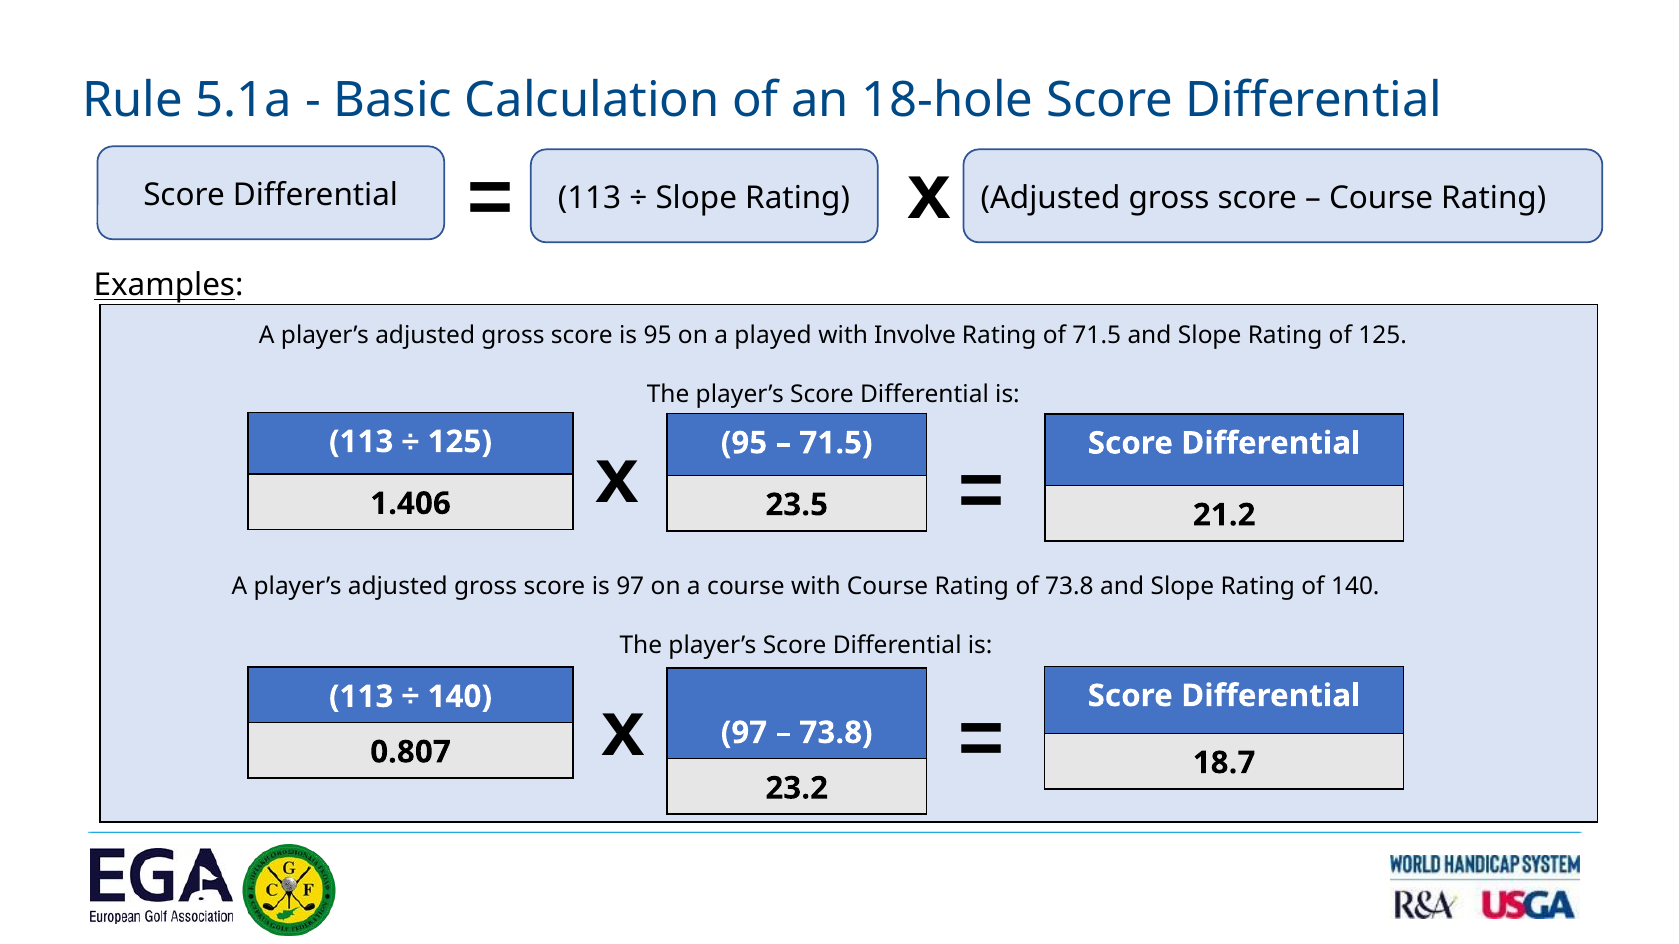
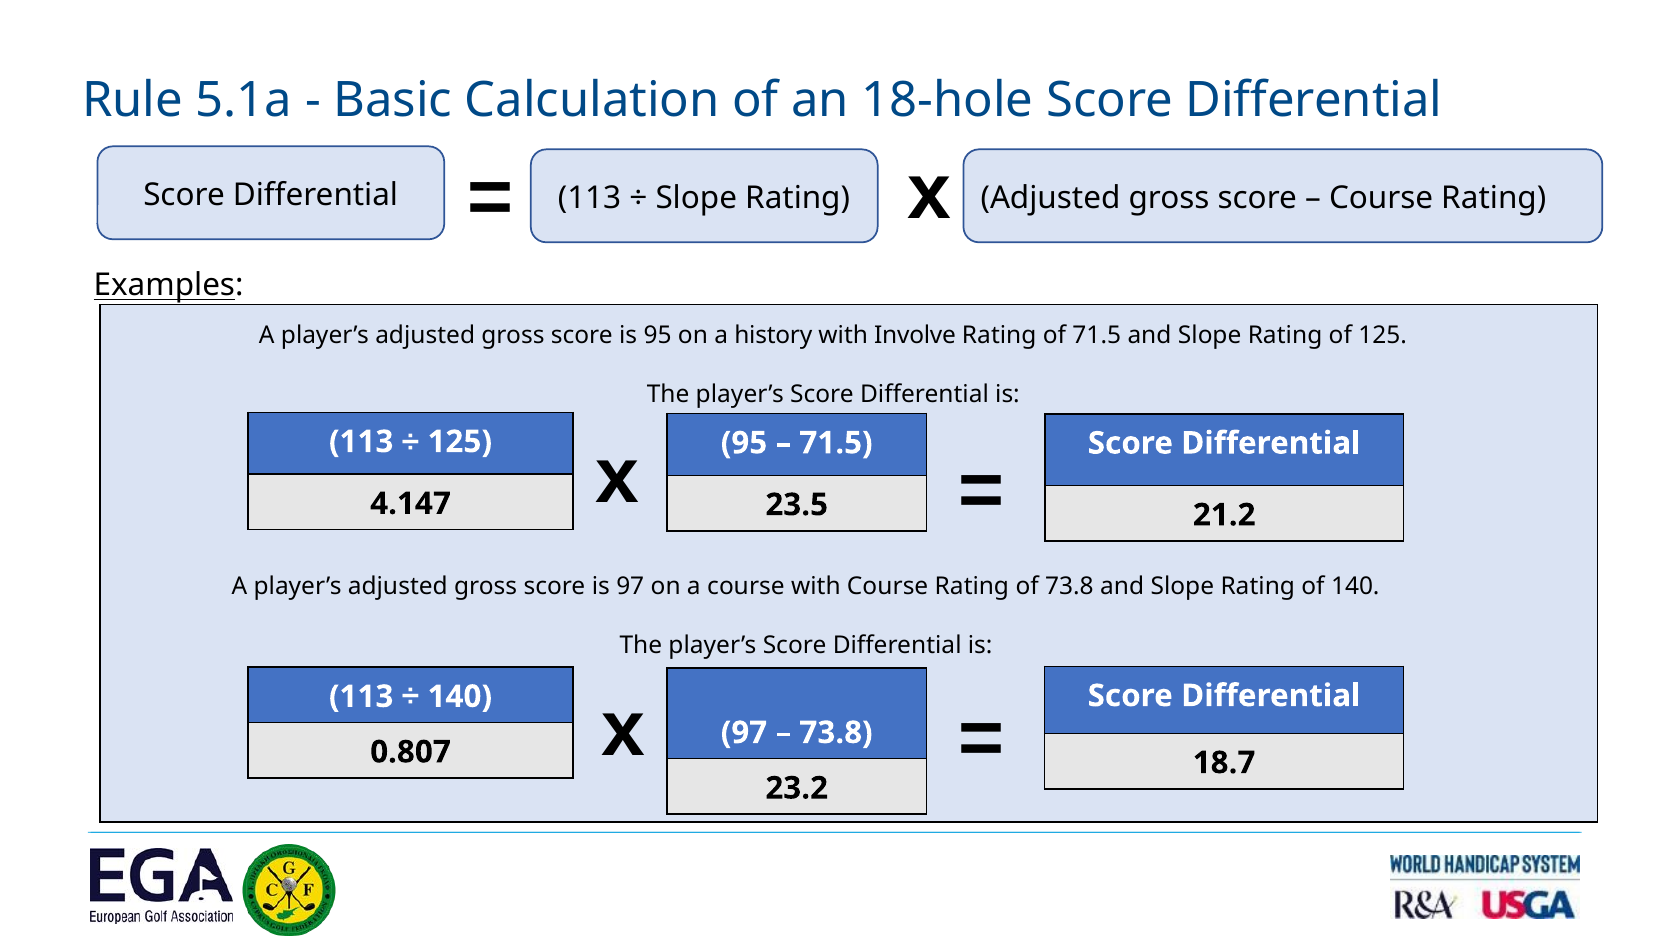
played: played -> history
1.406: 1.406 -> 4.147
